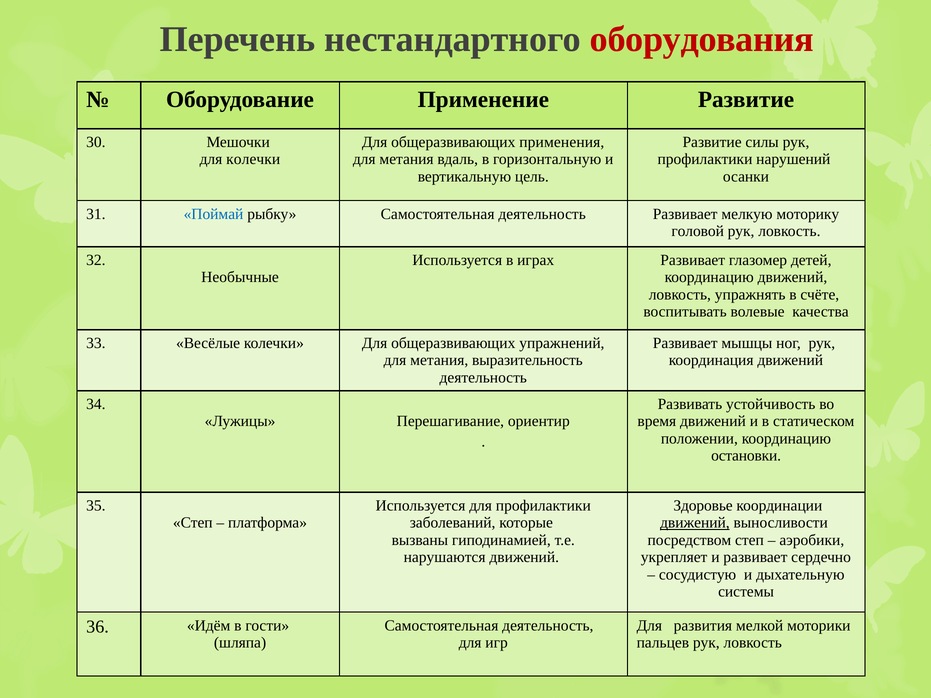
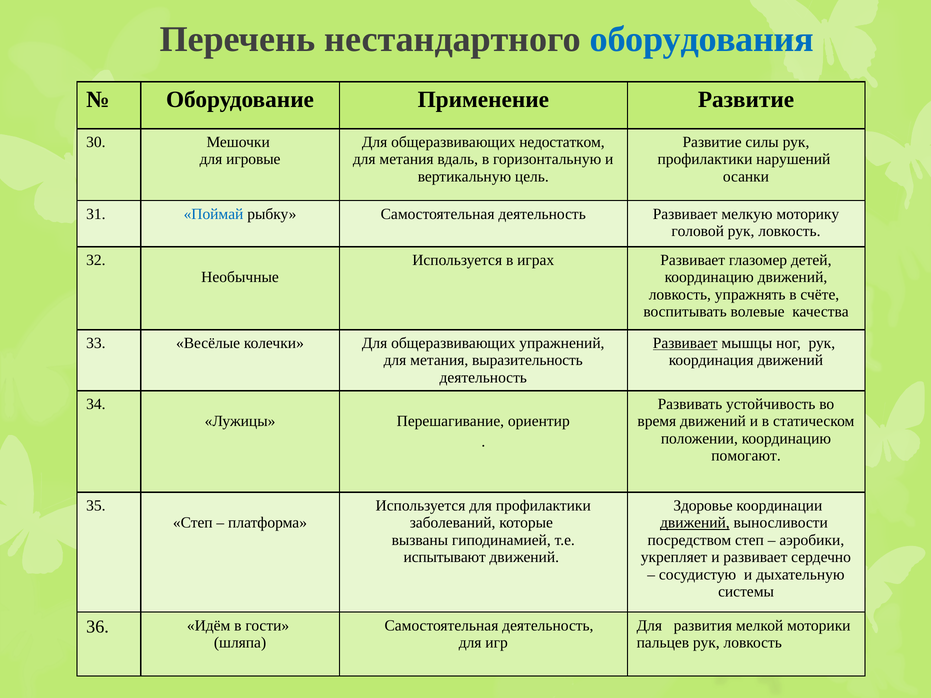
оборудования colour: red -> blue
применения: применения -> недостатком
для колечки: колечки -> игровые
Развивает at (685, 343) underline: none -> present
остановки: остановки -> помогают
нарушаются: нарушаются -> испытывают
